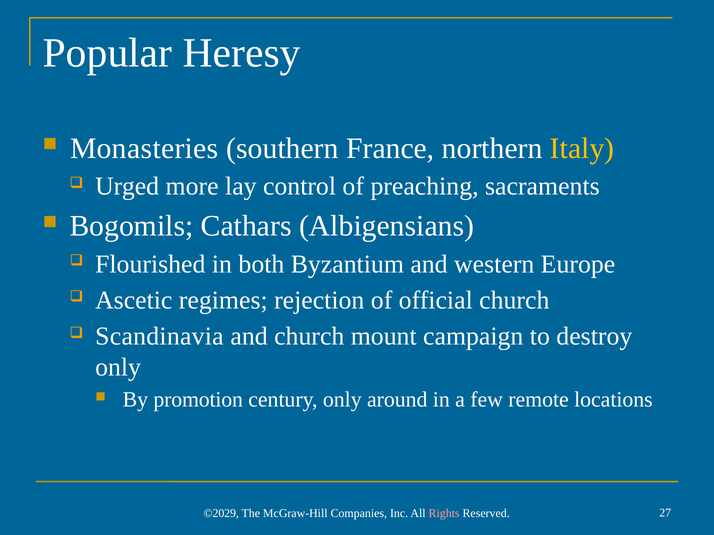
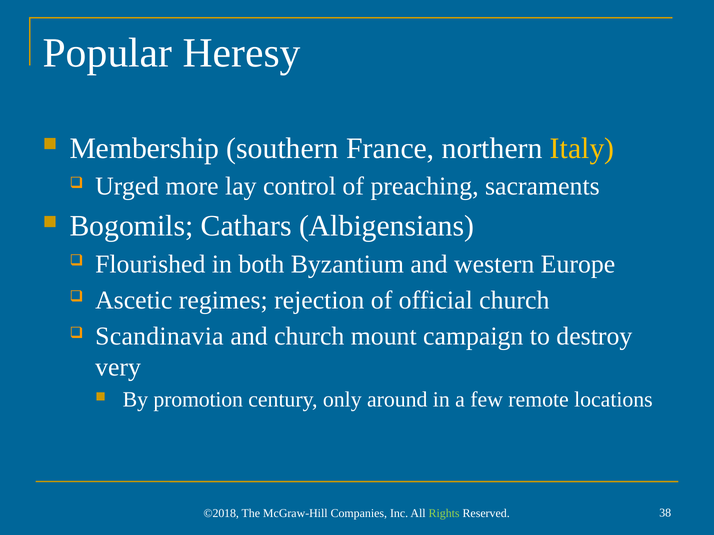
Monasteries: Monasteries -> Membership
only at (118, 367): only -> very
©2029: ©2029 -> ©2018
Rights colour: pink -> light green
27: 27 -> 38
